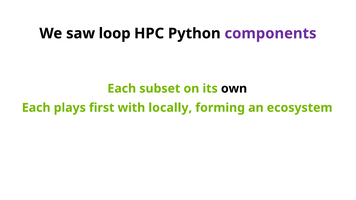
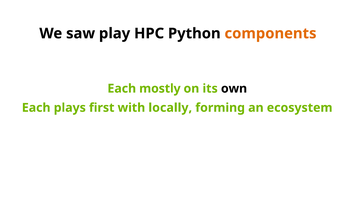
loop: loop -> play
components colour: purple -> orange
subset: subset -> mostly
